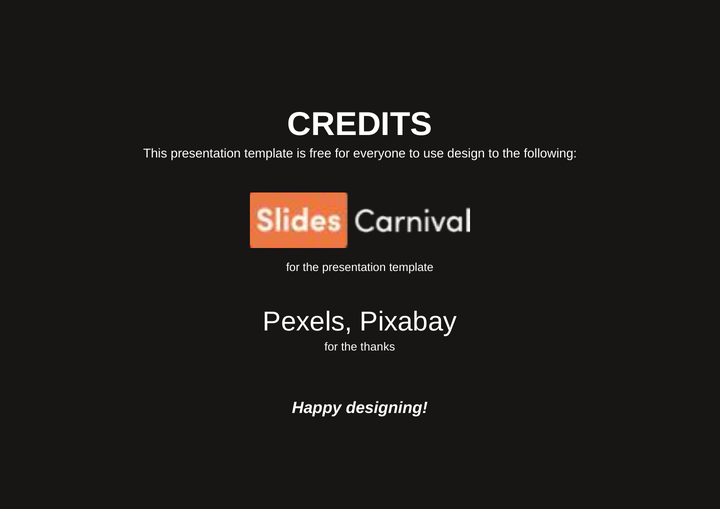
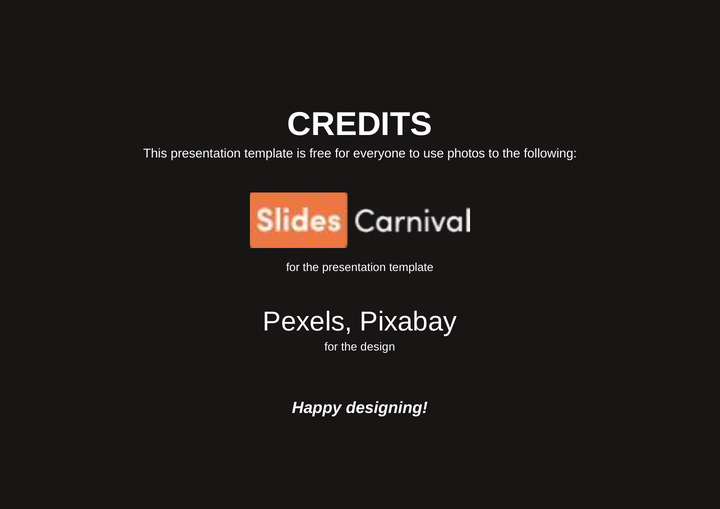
design: design -> photos
thanks: thanks -> design
